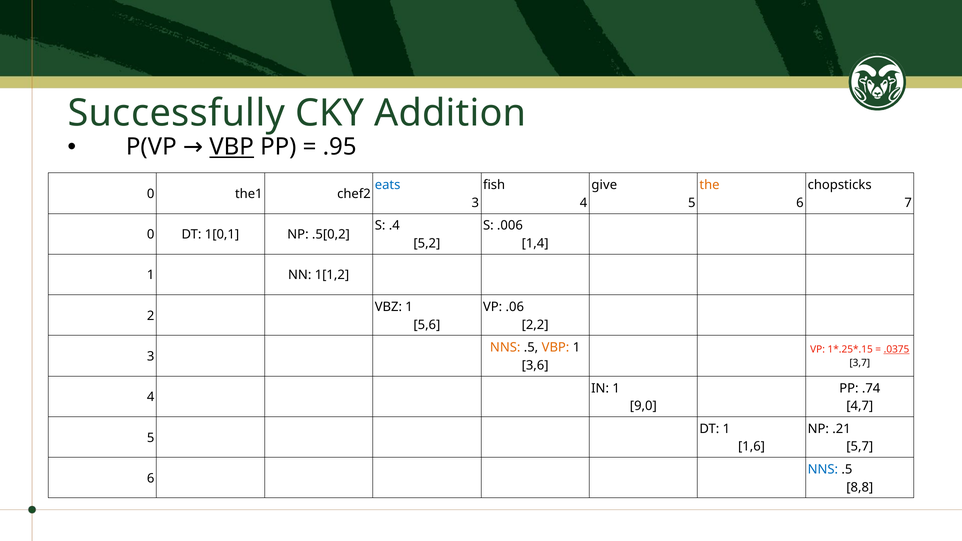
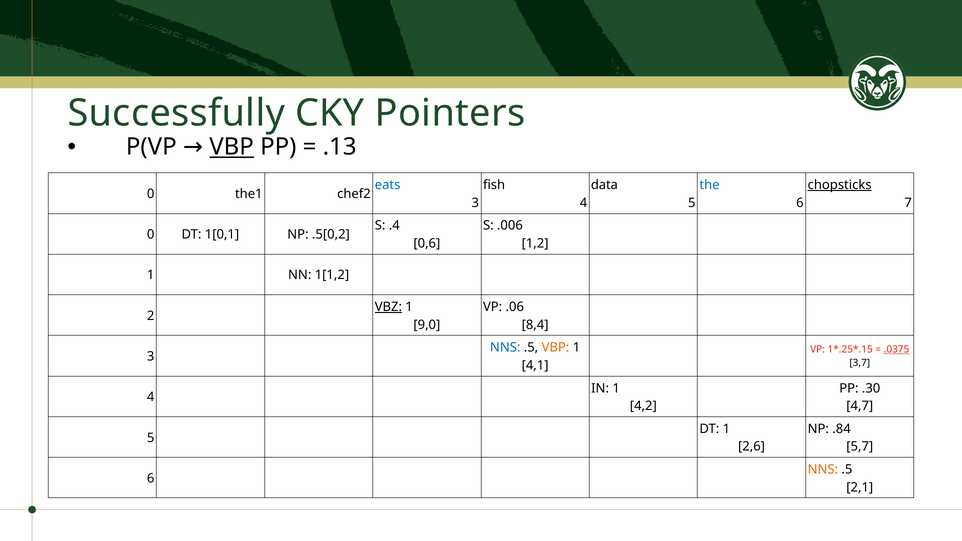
Addition: Addition -> Pointers
.95: .95 -> .13
give: give -> data
the colour: orange -> blue
chopsticks underline: none -> present
5,2: 5,2 -> 0,6
1,4: 1,4 -> 1,2
VBZ underline: none -> present
5,6: 5,6 -> 9,0
2,2: 2,2 -> 8,4
NNS at (505, 348) colour: orange -> blue
3,6: 3,6 -> 4,1
.74: .74 -> .30
9,0: 9,0 -> 4,2
.21: .21 -> .84
1,6: 1,6 -> 2,6
NNS at (823, 470) colour: blue -> orange
8,8: 8,8 -> 2,1
